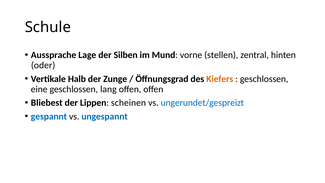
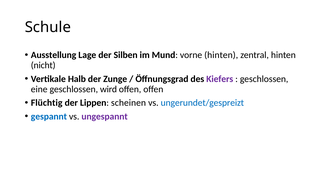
Aussprache: Aussprache -> Ausstellung
vorne stellen: stellen -> hinten
oder: oder -> nicht
Kiefers colour: orange -> purple
lang: lang -> wird
Bliebest: Bliebest -> Flüchtig
ungespannt colour: blue -> purple
